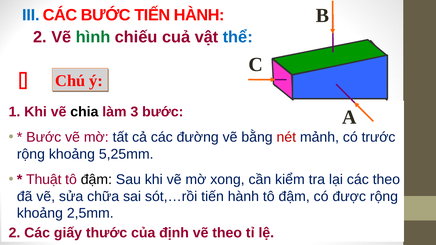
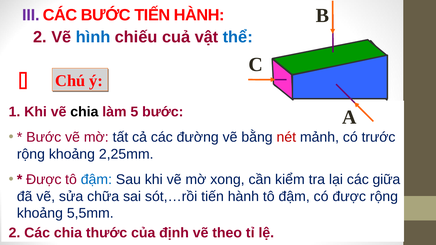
III colour: blue -> purple
hình colour: green -> blue
3: 3 -> 5
5,25mm: 5,25mm -> 2,25mm
Thuật at (44, 180): Thuật -> Được
đậm at (96, 180) colour: black -> blue
các theo: theo -> giữa
2,5mm: 2,5mm -> 5,5mm
Các giấy: giấy -> chia
